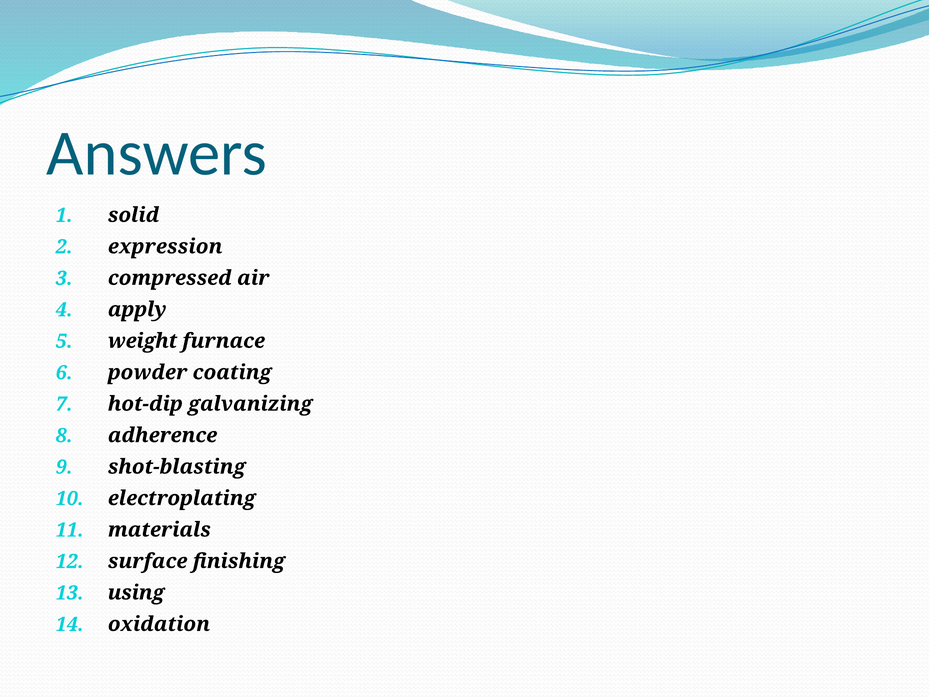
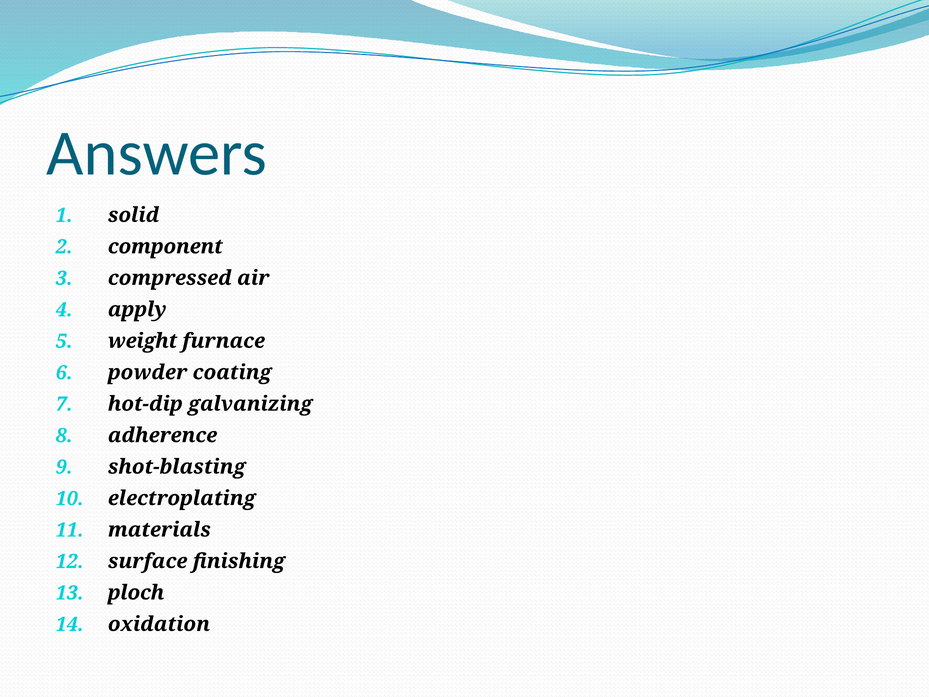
expression: expression -> component
using: using -> ploch
